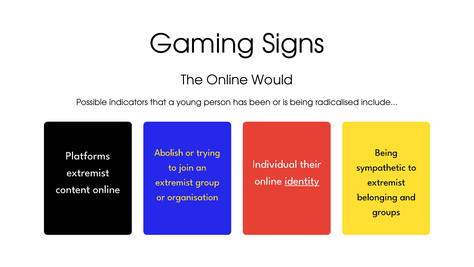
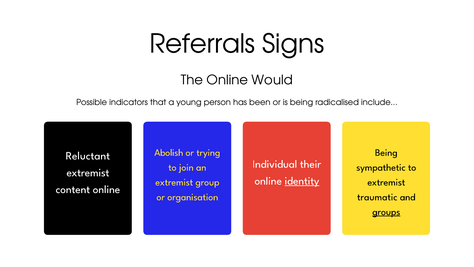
Gaming: Gaming -> Referrals
Platforms: Platforms -> Reluctant
belonging: belonging -> traumatic
groups underline: none -> present
